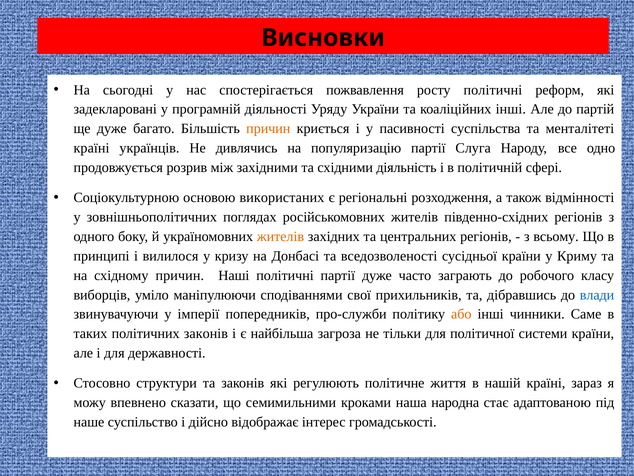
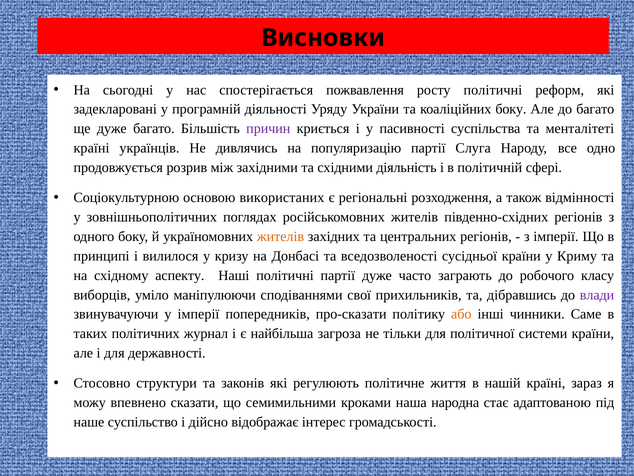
коаліційних інші: інші -> боку
до партій: партій -> багато
причин at (268, 129) colour: orange -> purple
з всьому: всьому -> імперії
східному причин: причин -> аспекту
влади colour: blue -> purple
про-служби: про-служби -> про-сказати
політичних законів: законів -> журнал
